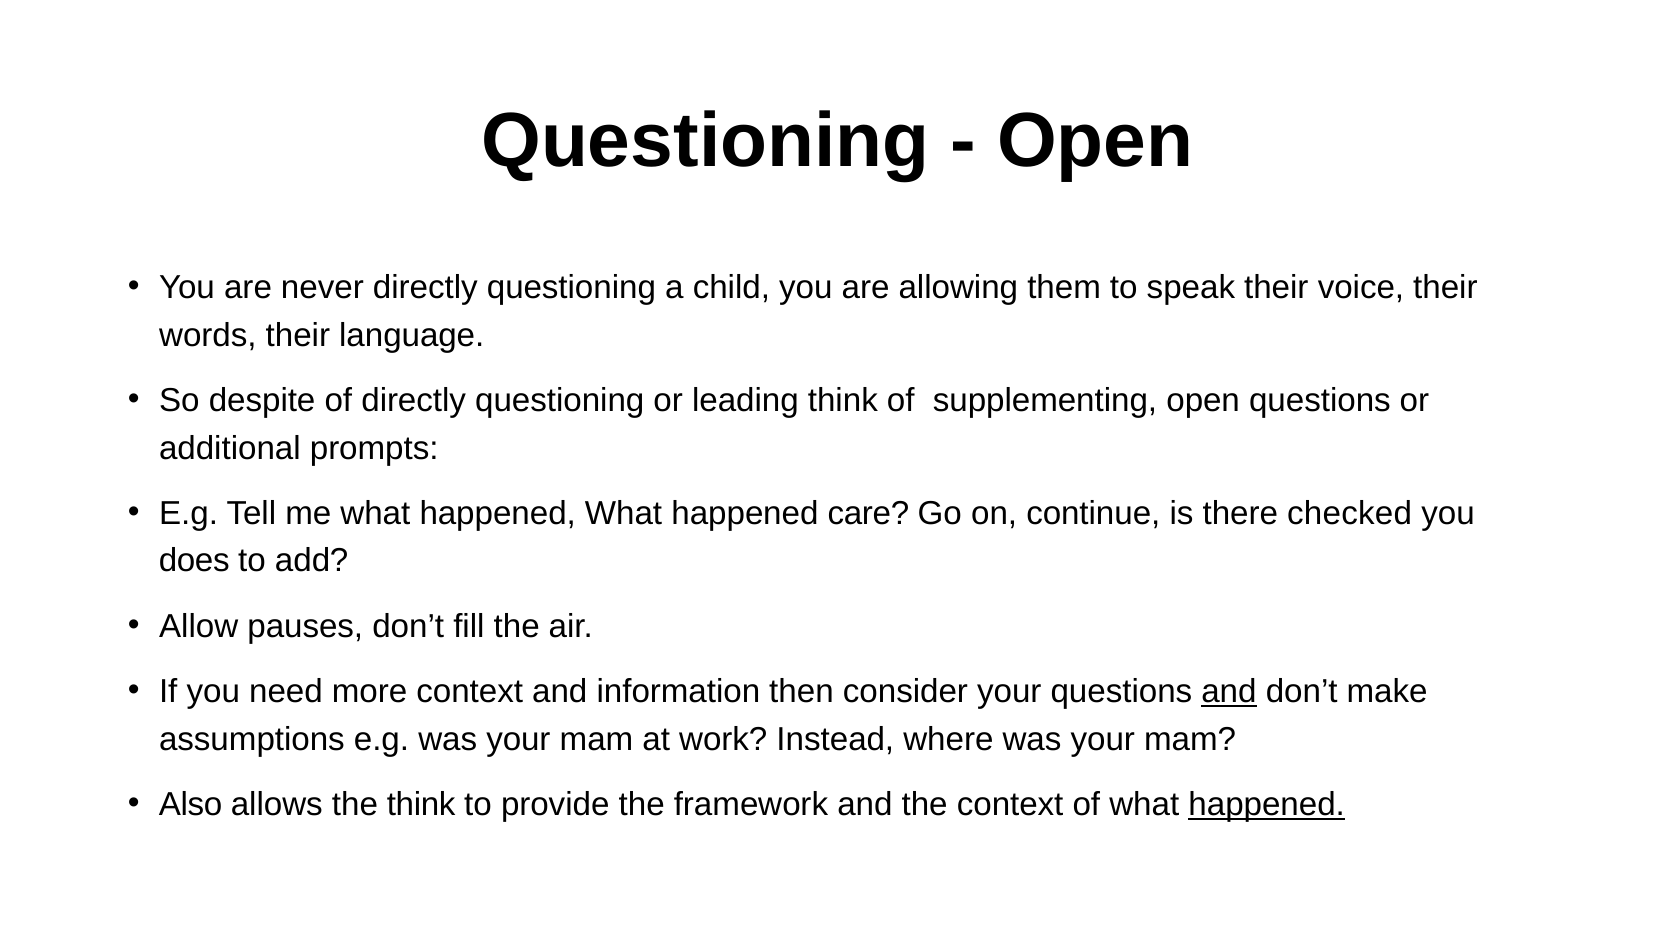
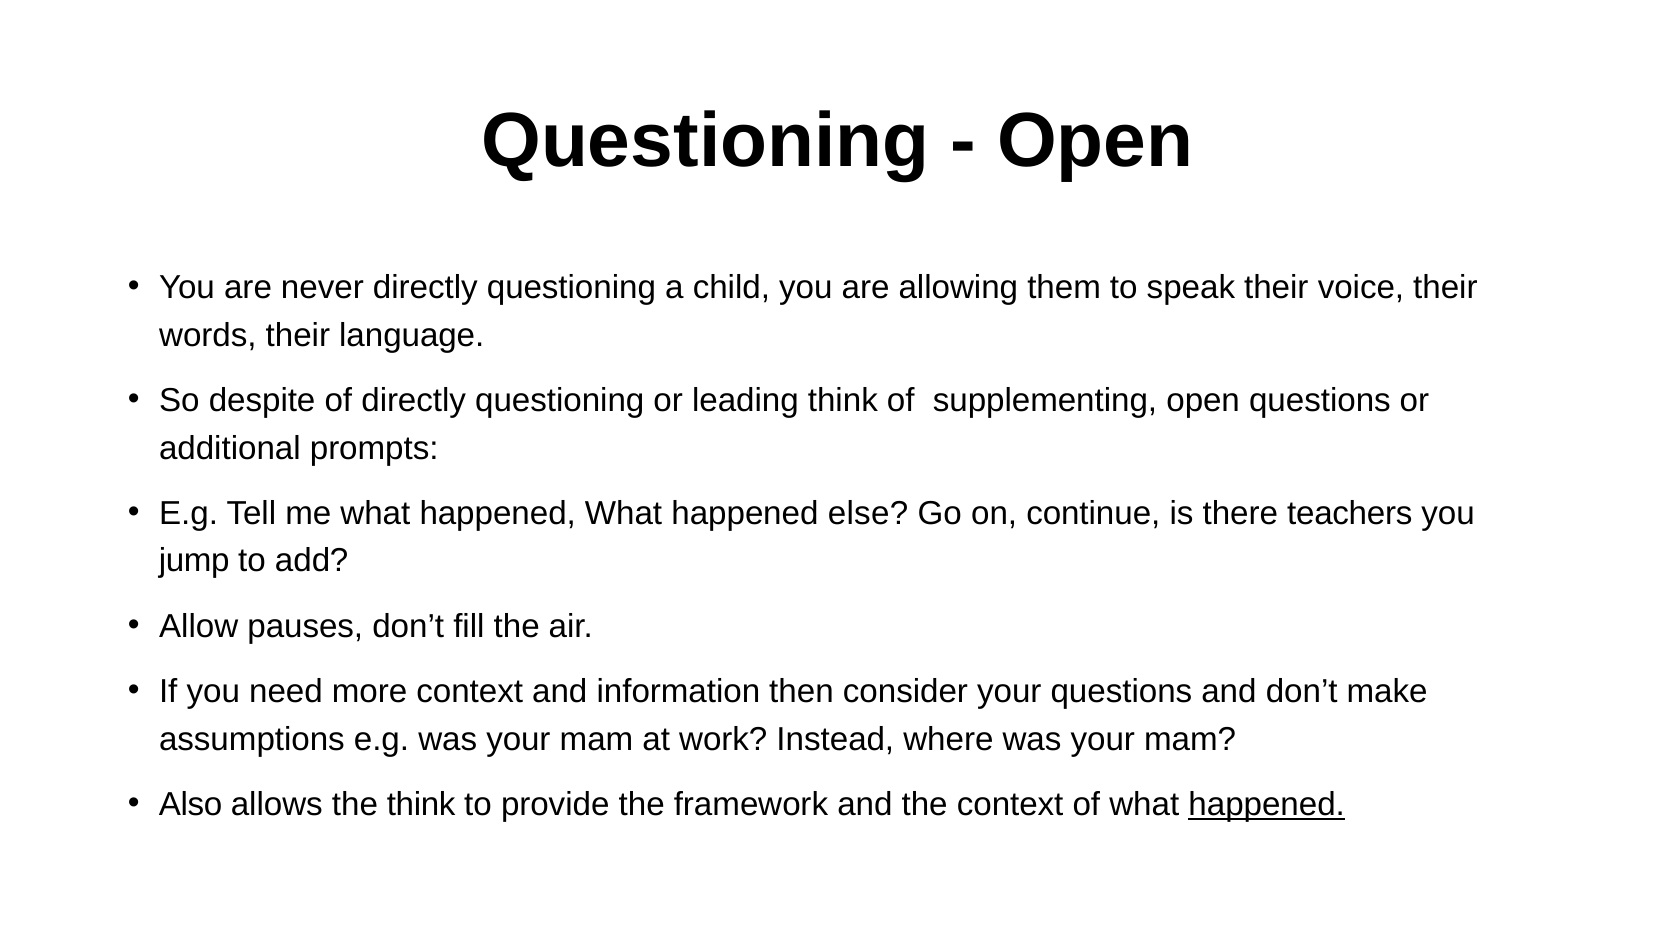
care: care -> else
checked: checked -> teachers
does: does -> jump
and at (1229, 691) underline: present -> none
